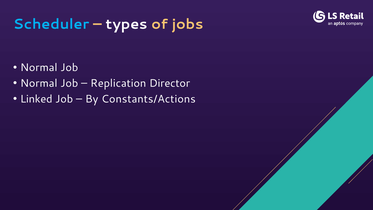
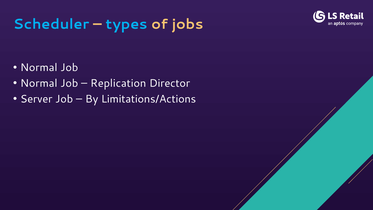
types colour: white -> light blue
Linked: Linked -> Server
Constants/Actions: Constants/Actions -> Limitations/Actions
